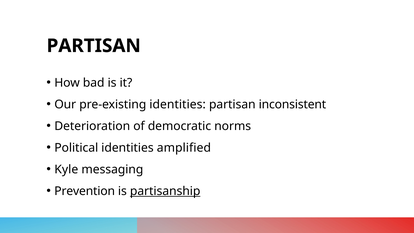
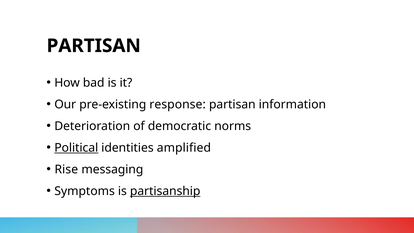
pre-existing identities: identities -> response
inconsistent: inconsistent -> information
Political underline: none -> present
Kyle: Kyle -> Rise
Prevention: Prevention -> Symptoms
